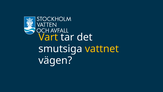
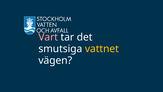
Vart colour: yellow -> pink
